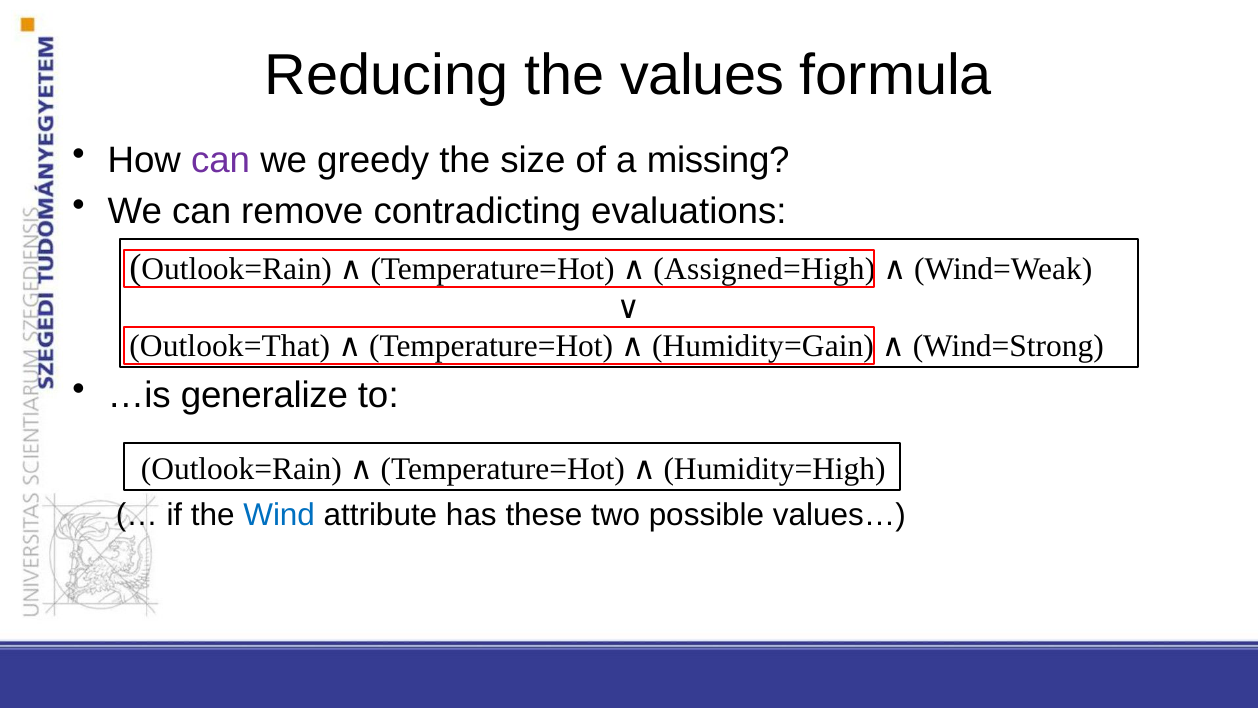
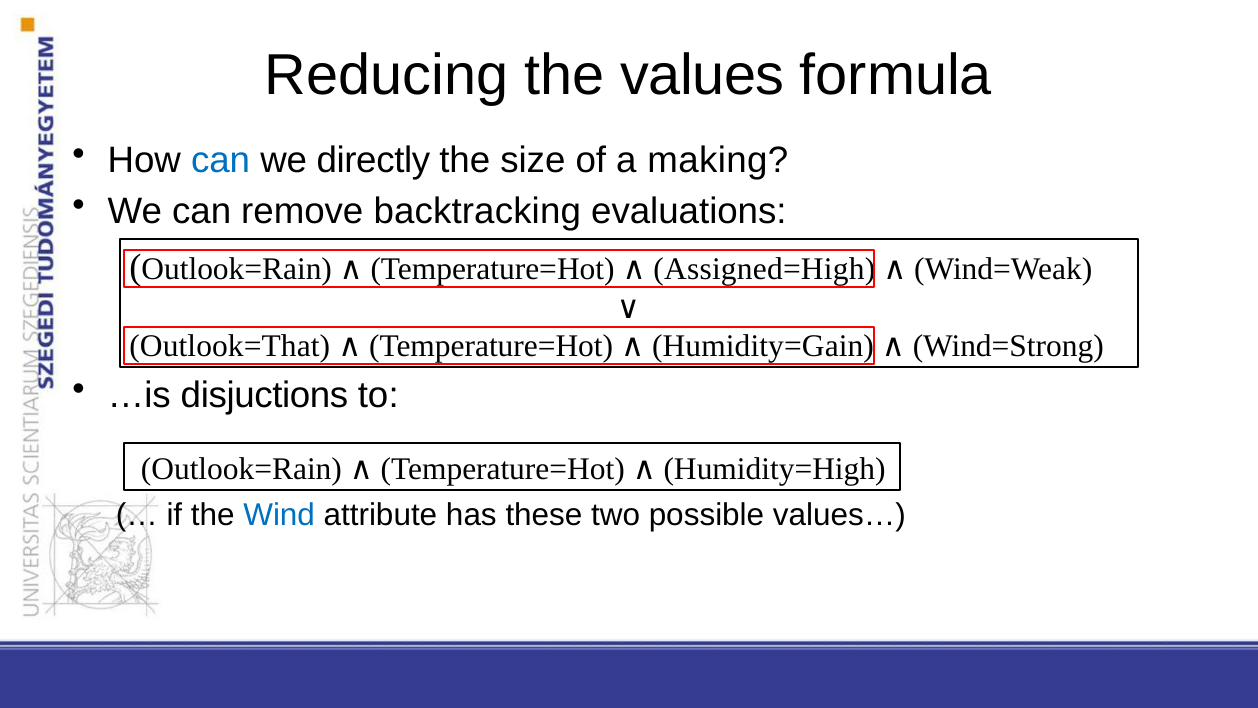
can at (221, 160) colour: purple -> blue
greedy: greedy -> directly
missing: missing -> making
contradicting: contradicting -> backtracking
generalize: generalize -> disjuctions
